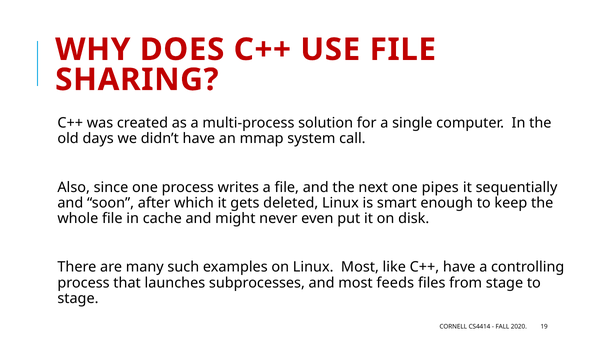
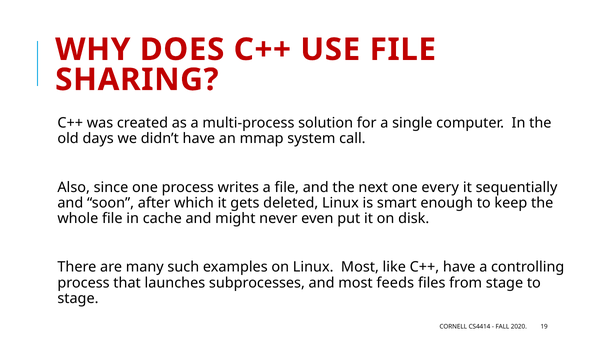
pipes: pipes -> every
